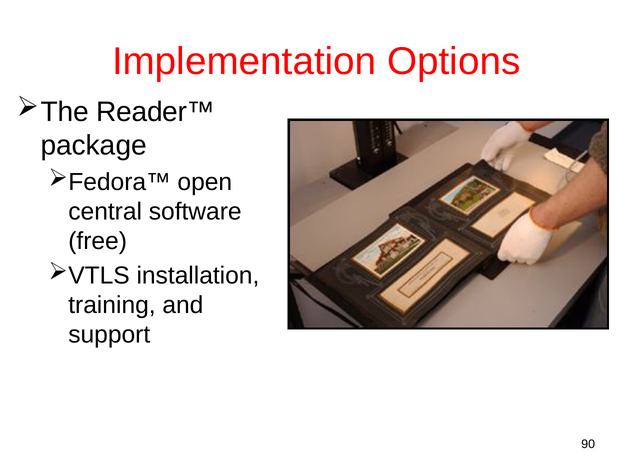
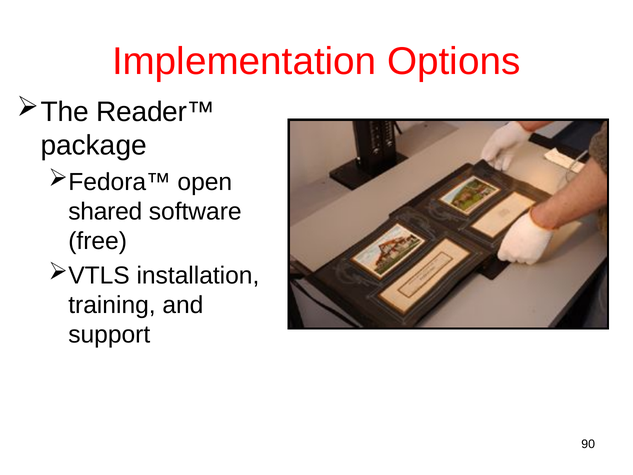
central: central -> shared
